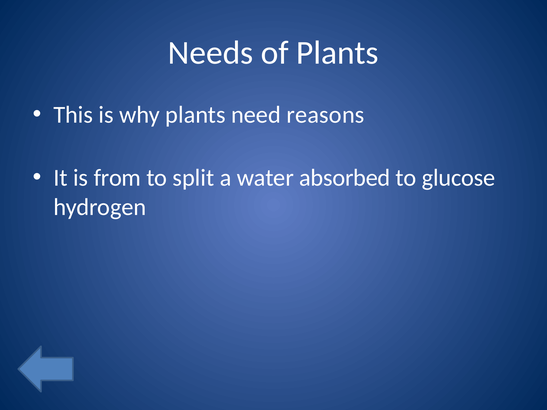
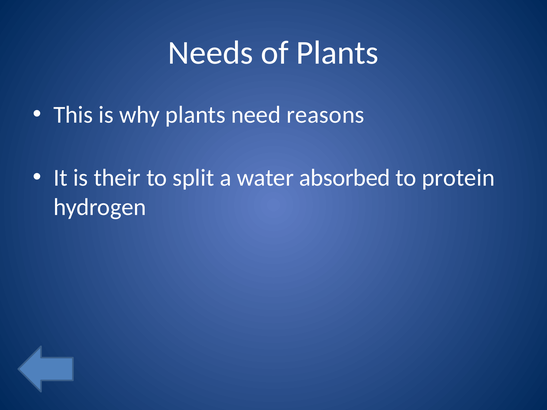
from: from -> their
glucose: glucose -> protein
